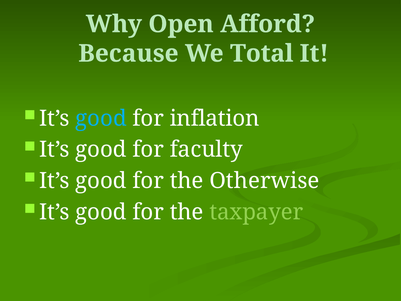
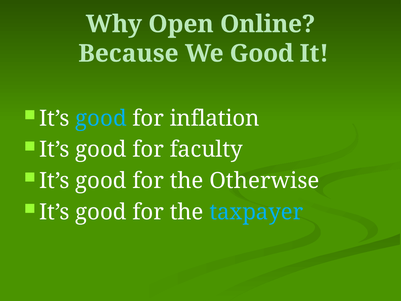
Afford: Afford -> Online
We Total: Total -> Good
taxpayer colour: light green -> light blue
